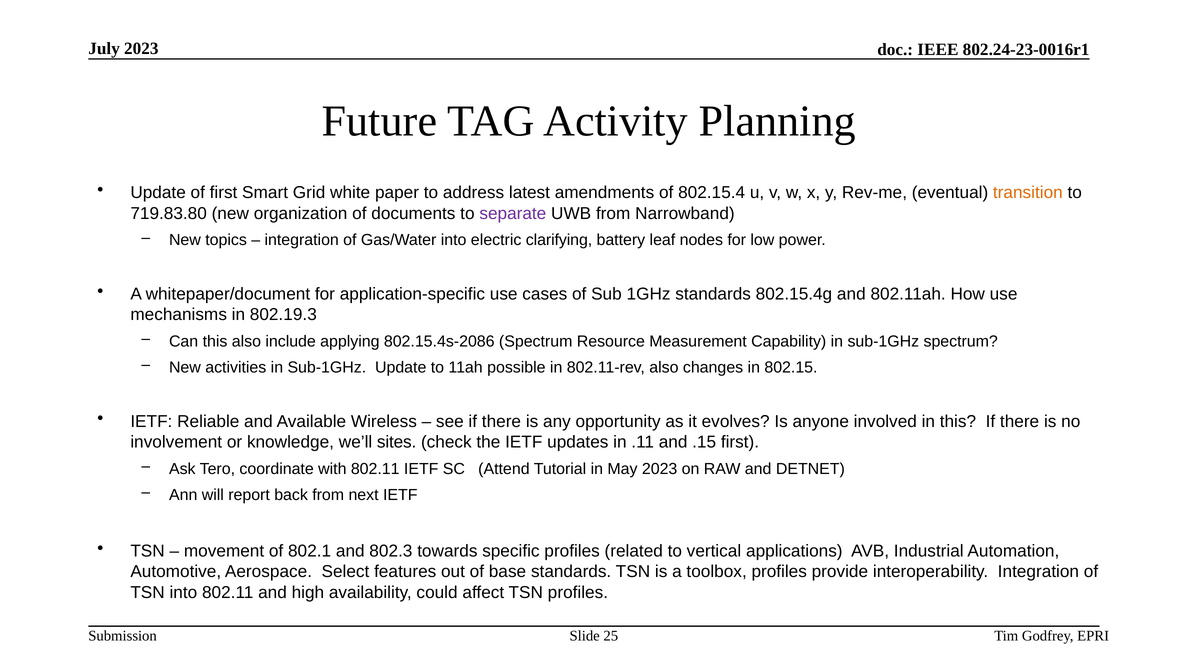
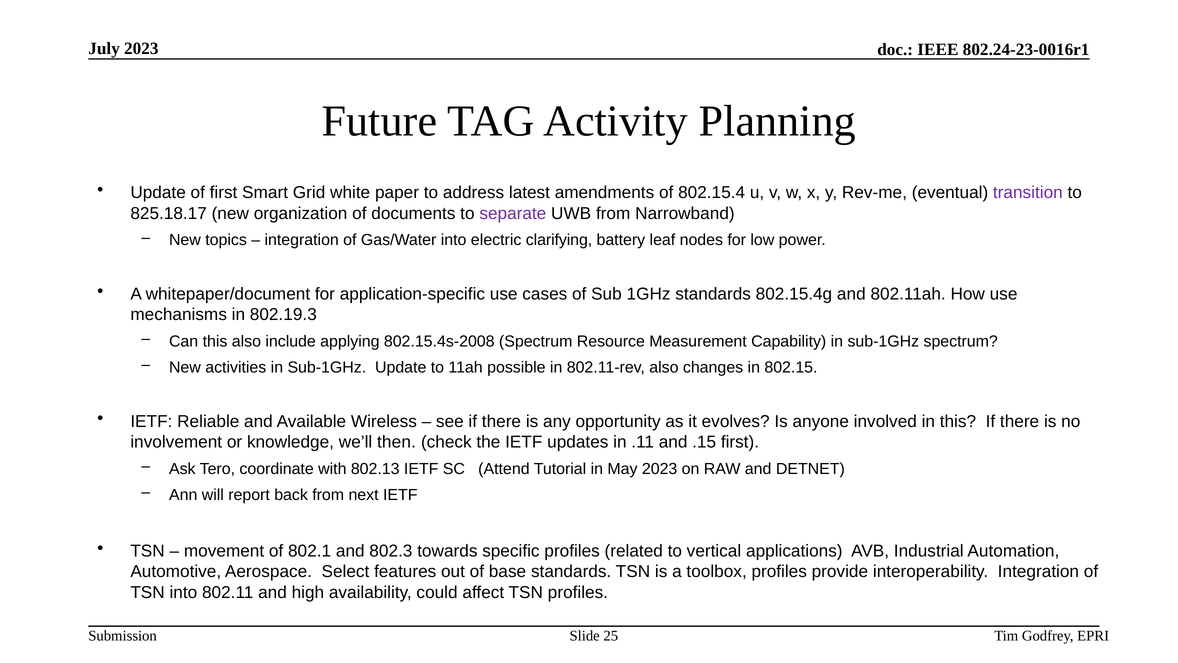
transition colour: orange -> purple
719.83.80: 719.83.80 -> 825.18.17
802.15.4s-2086: 802.15.4s-2086 -> 802.15.4s-2008
sites: sites -> then
with 802.11: 802.11 -> 802.13
